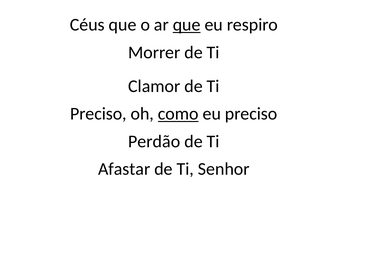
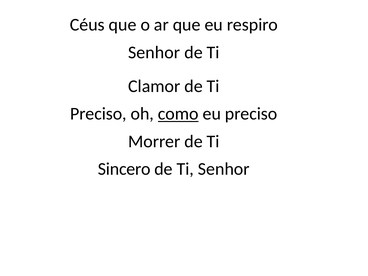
que at (187, 25) underline: present -> none
Morrer at (154, 52): Morrer -> Senhor
Perdão: Perdão -> Morrer
Afastar: Afastar -> Sincero
